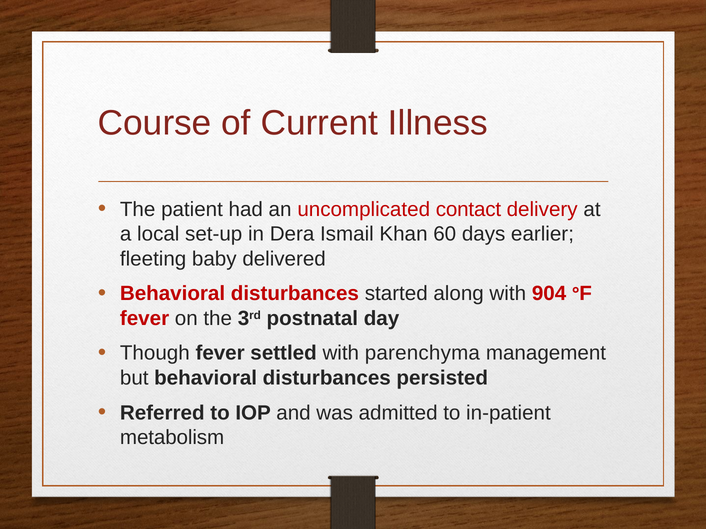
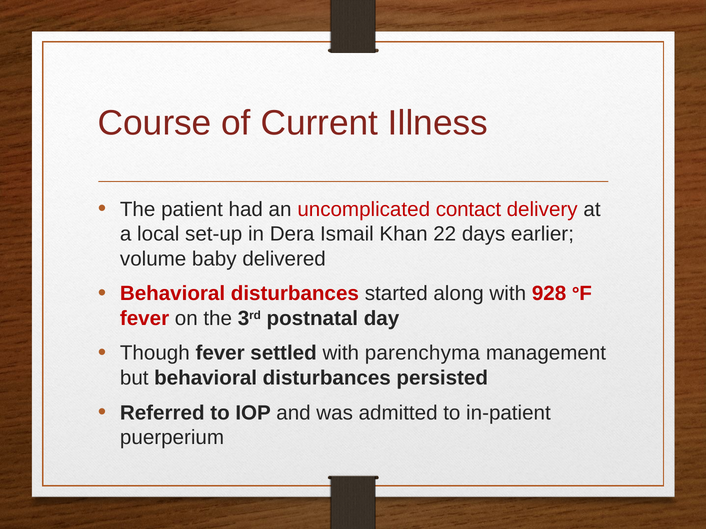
60: 60 -> 22
fleeting: fleeting -> volume
904: 904 -> 928
metabolism: metabolism -> puerperium
